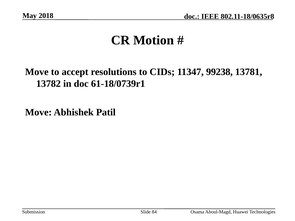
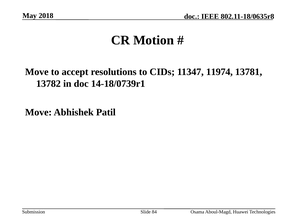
99238: 99238 -> 11974
61-18/0739r1: 61-18/0739r1 -> 14-18/0739r1
